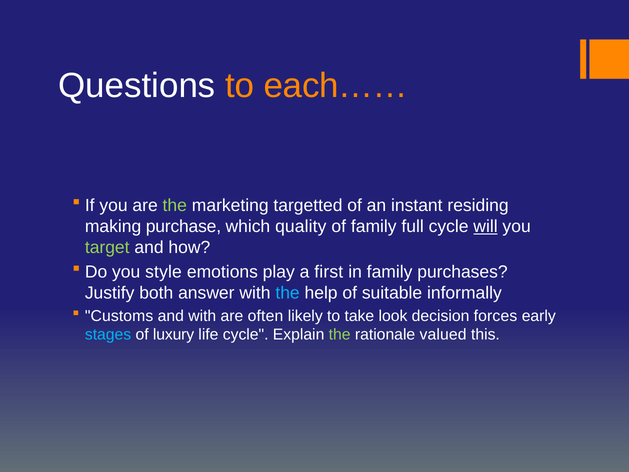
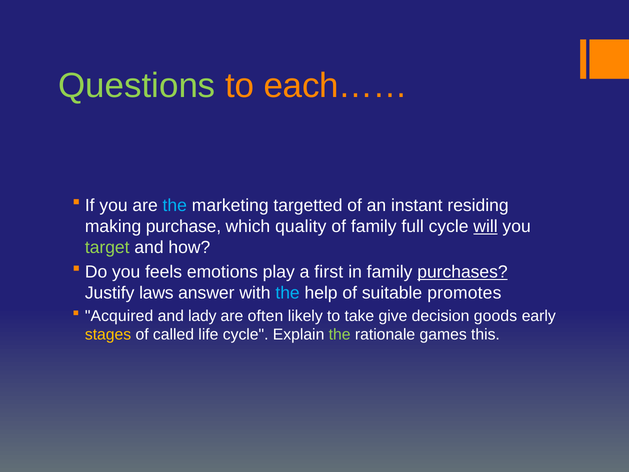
Questions colour: white -> light green
the at (175, 205) colour: light green -> light blue
style: style -> feels
purchases underline: none -> present
both: both -> laws
informally: informally -> promotes
Customs: Customs -> Acquired
and with: with -> lady
look: look -> give
forces: forces -> goods
stages colour: light blue -> yellow
luxury: luxury -> called
valued: valued -> games
